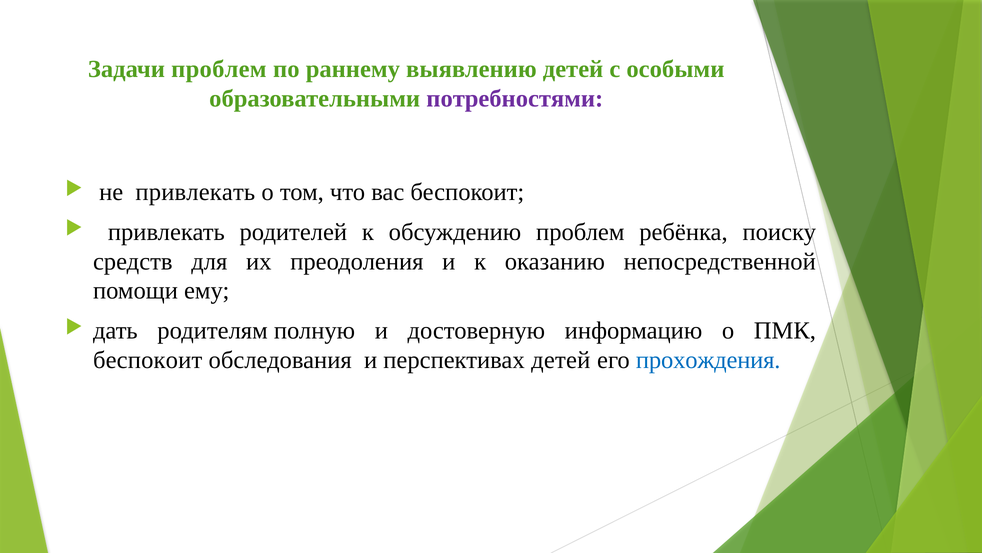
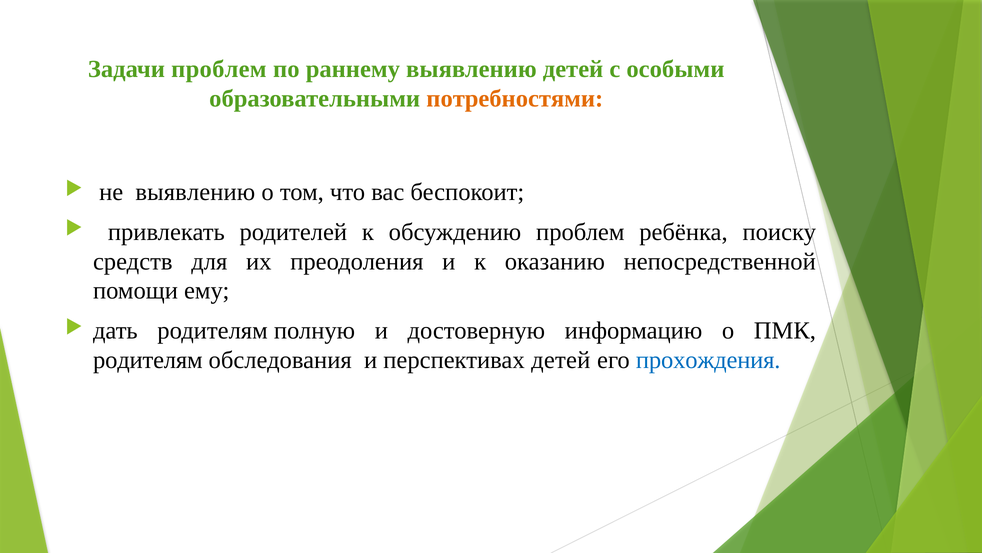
потребностями colour: purple -> orange
не привлекать: привлекать -> выявлению
беспокоит at (148, 360): беспокоит -> родителям
